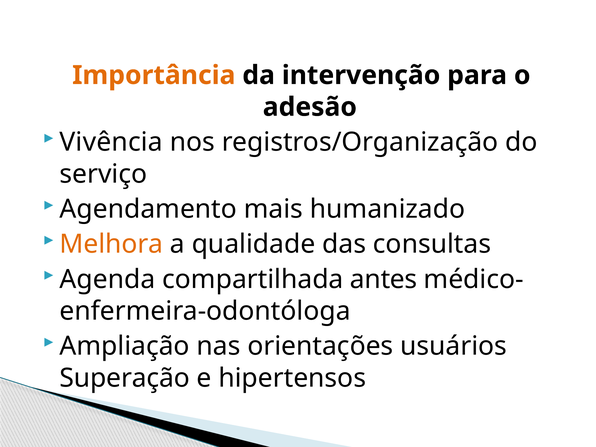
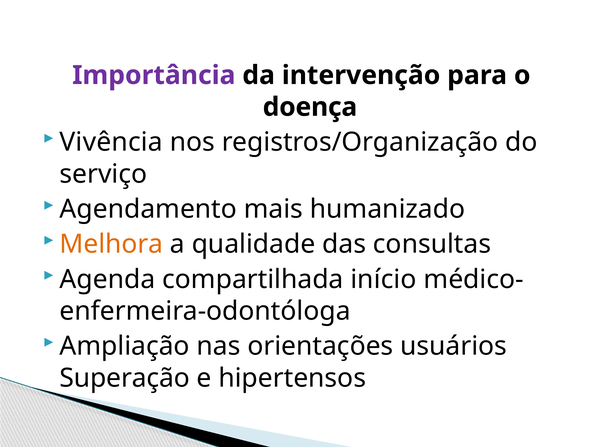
Importância colour: orange -> purple
adesão: adesão -> doença
antes: antes -> início
